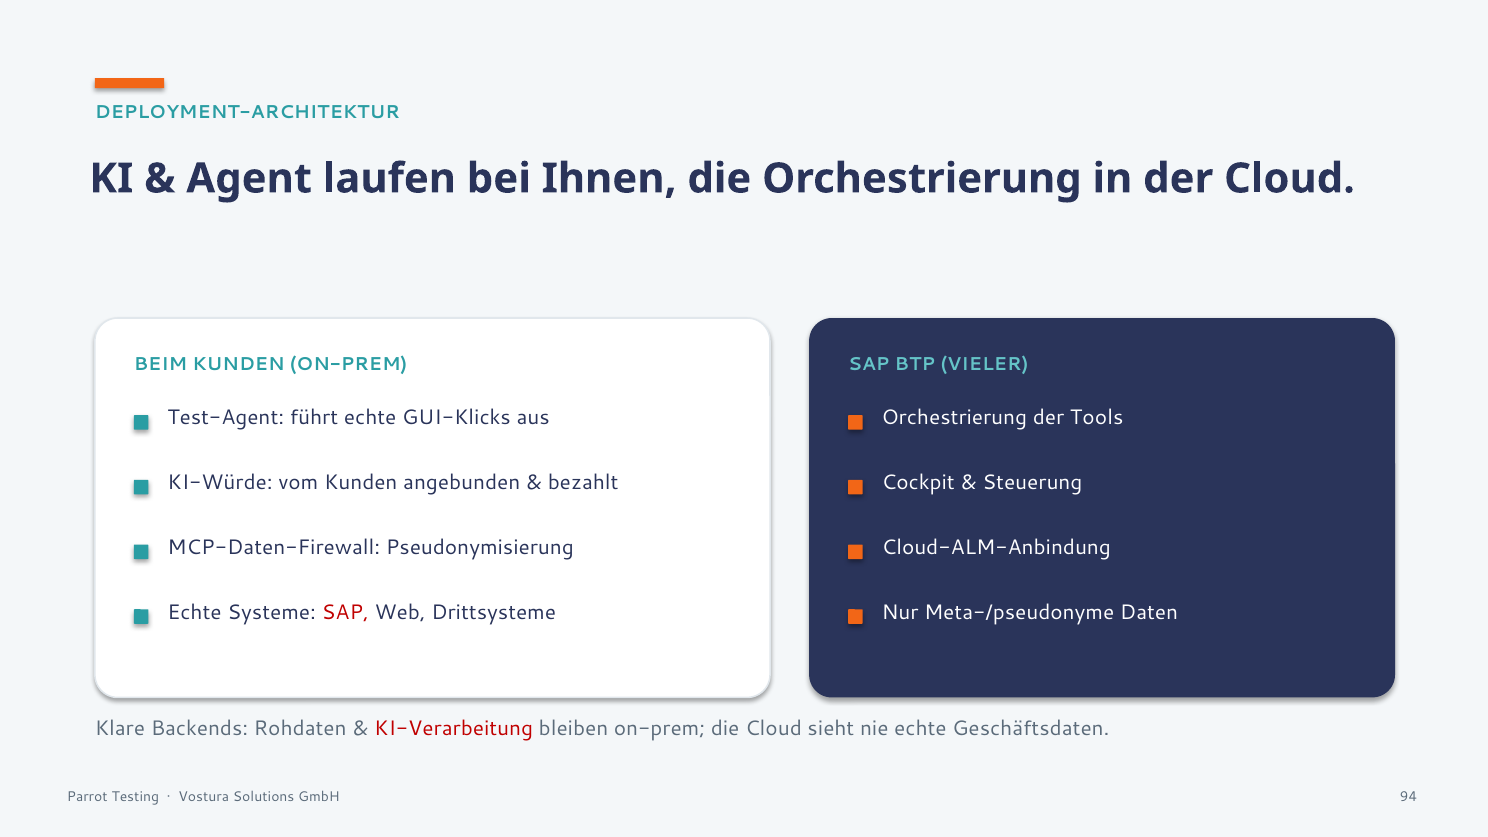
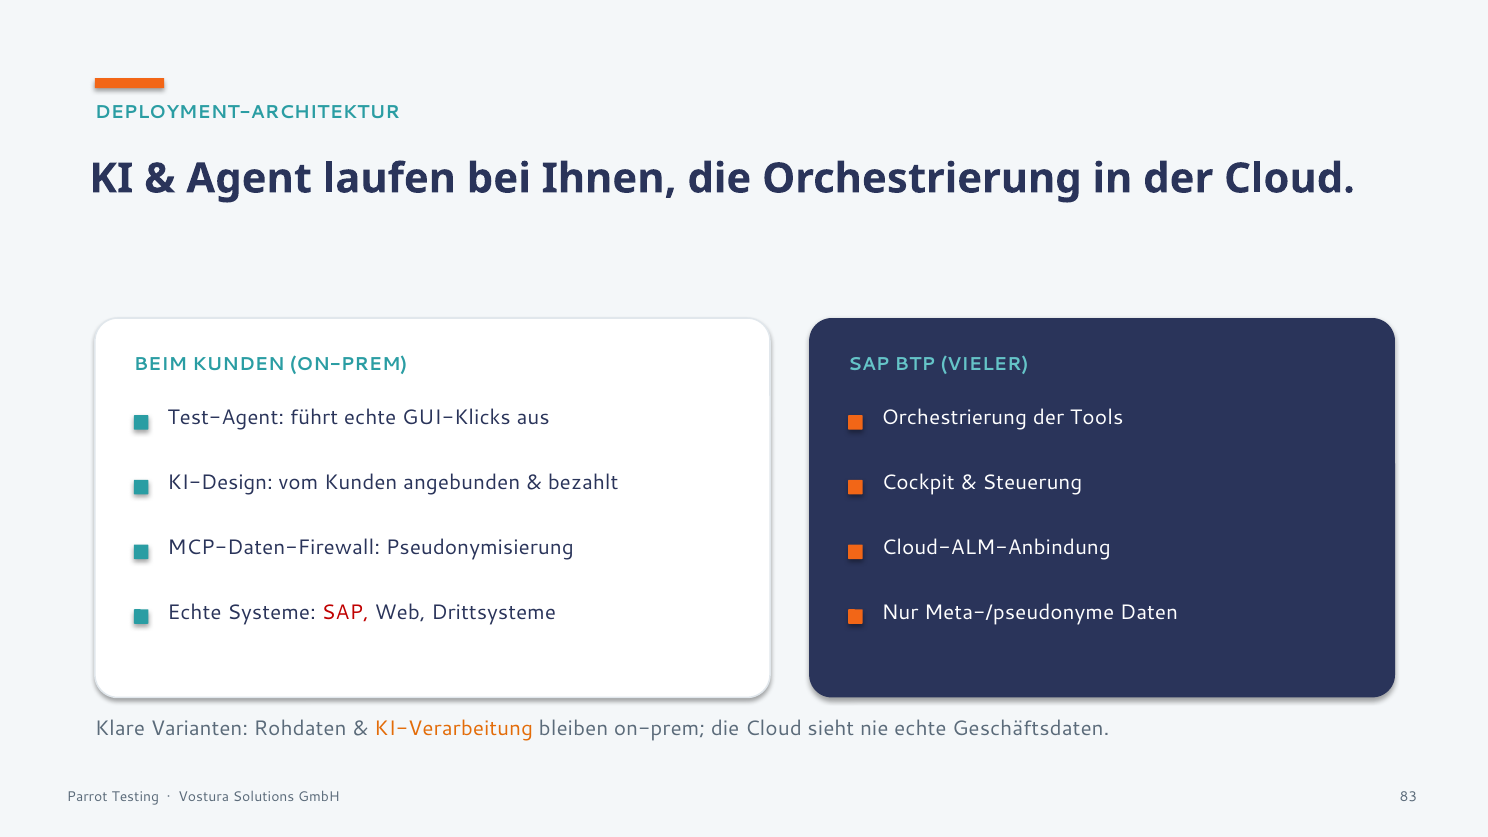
KI-Würde: KI-Würde -> KI-Design
Backends: Backends -> Varianten
KI-Verarbeitung colour: red -> orange
94: 94 -> 83
